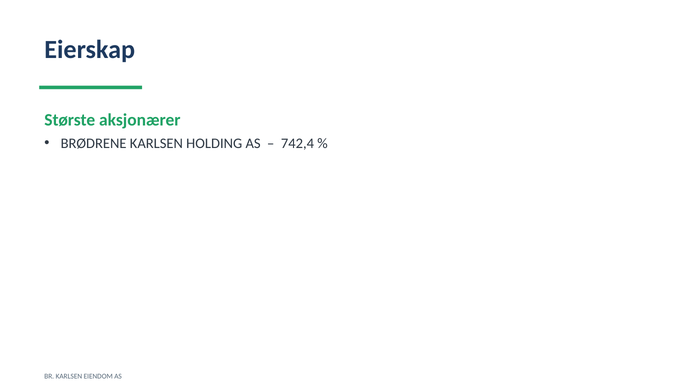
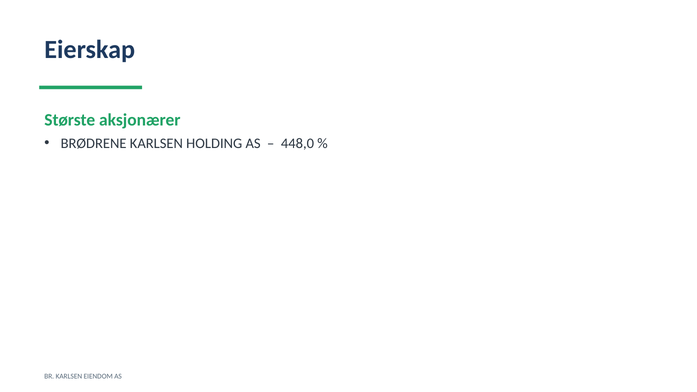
742,4: 742,4 -> 448,0
